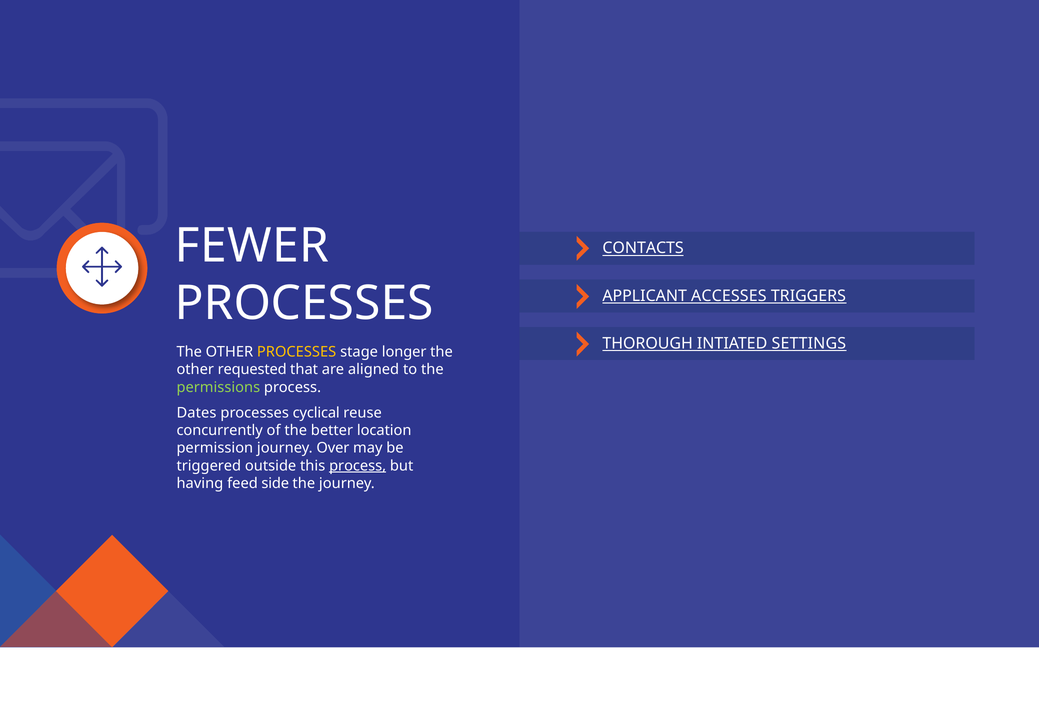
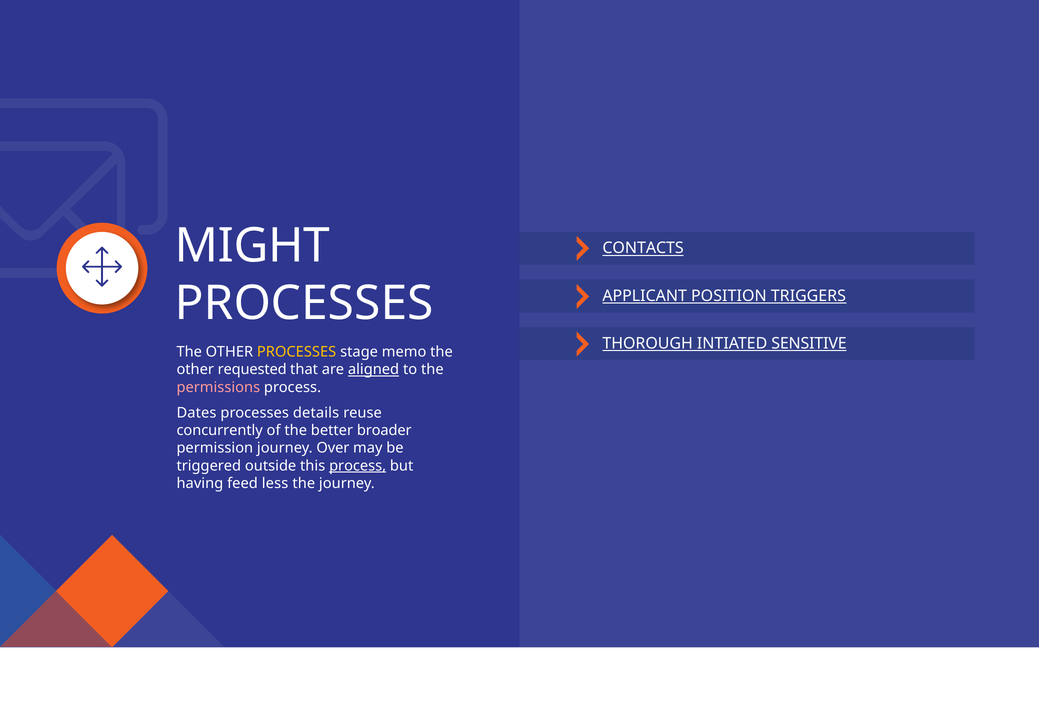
FEWER: FEWER -> MIGHT
ACCESSES: ACCESSES -> POSITION
SETTINGS: SETTINGS -> SENSITIVE
longer: longer -> memo
aligned underline: none -> present
permissions colour: light green -> pink
cyclical: cyclical -> details
location: location -> broader
side: side -> less
